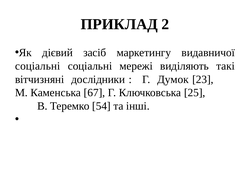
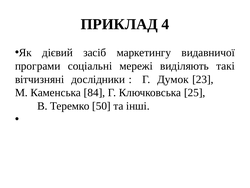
2: 2 -> 4
соціальні at (38, 66): соціальні -> програми
67: 67 -> 84
54: 54 -> 50
